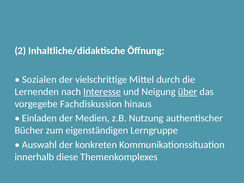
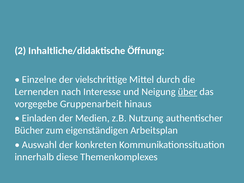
Sozialen: Sozialen -> Einzelne
Interesse underline: present -> none
Fachdiskussion: Fachdiskussion -> Gruppenarbeit
Lerngruppe: Lerngruppe -> Arbeitsplan
